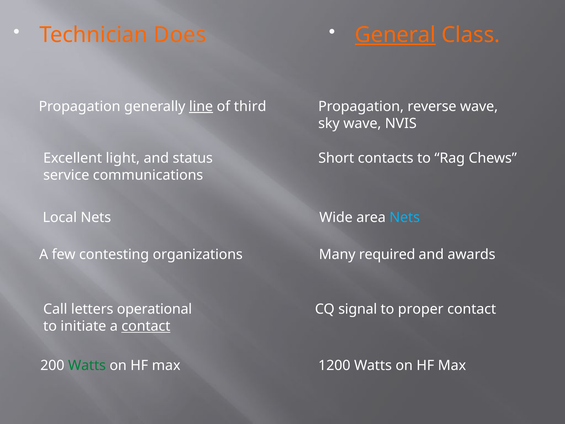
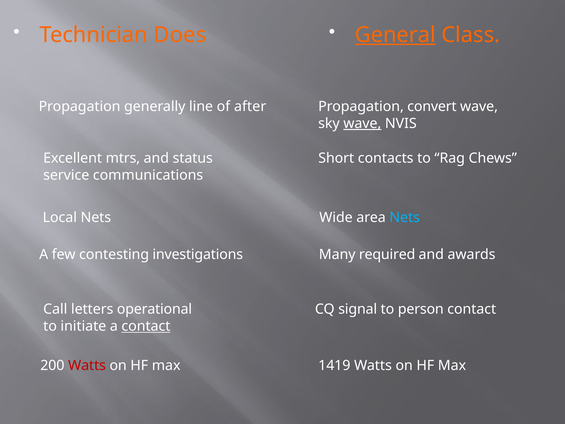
line underline: present -> none
third: third -> after
reverse: reverse -> convert
wave at (362, 123) underline: none -> present
light: light -> mtrs
organizations: organizations -> investigations
proper: proper -> person
Watts at (87, 365) colour: green -> red
1200: 1200 -> 1419
